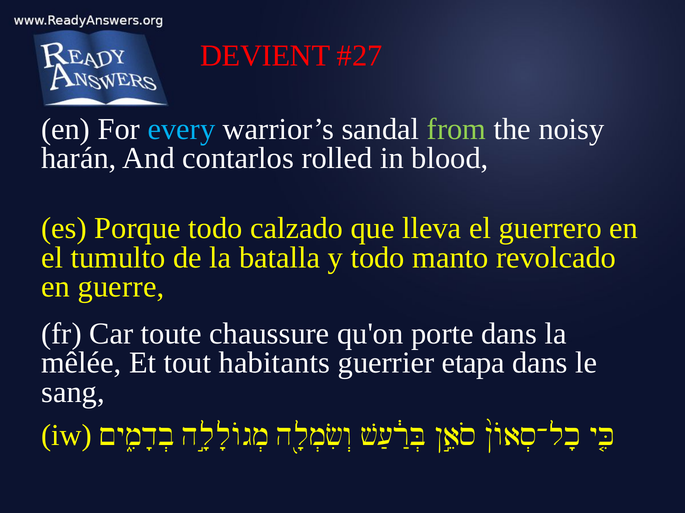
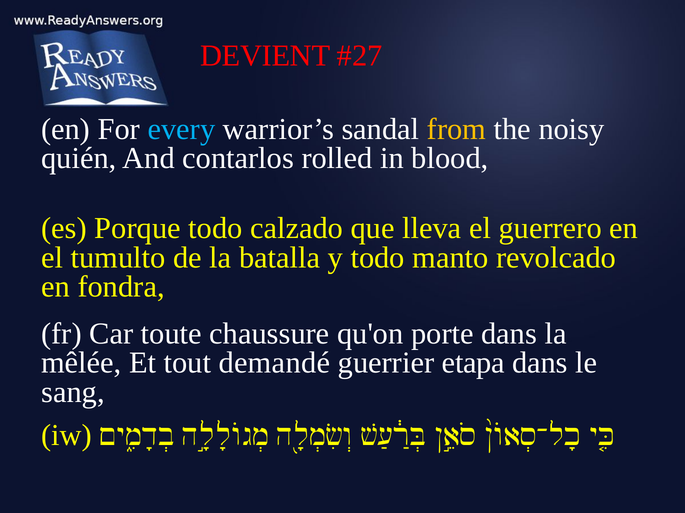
from colour: light green -> yellow
harán: harán -> quién
guerre: guerre -> fondra
habitants: habitants -> demandé
